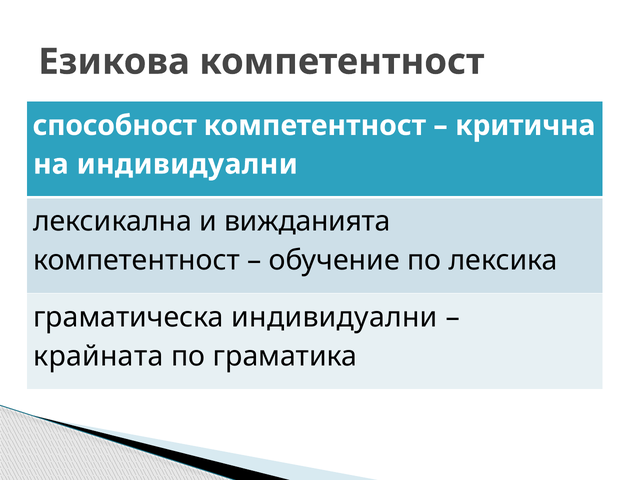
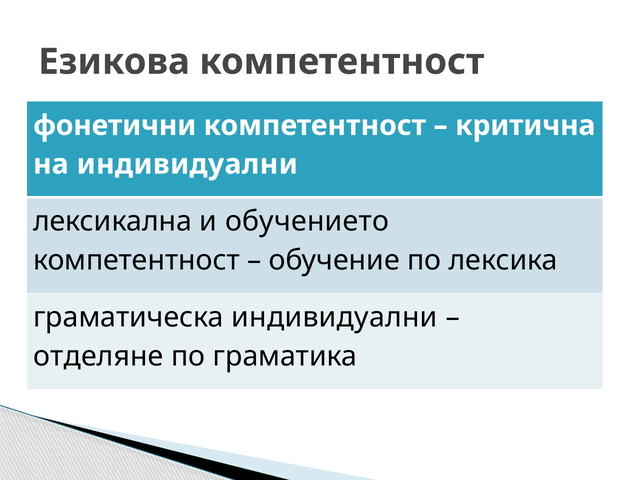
способност: способност -> фонетични
вижданията: вижданията -> обучението
крайната: крайната -> отделяне
